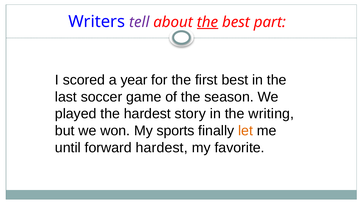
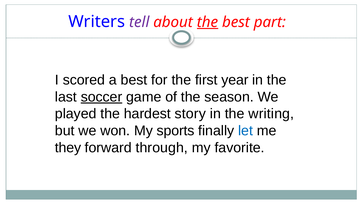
a year: year -> best
first best: best -> year
soccer underline: none -> present
let colour: orange -> blue
until: until -> they
forward hardest: hardest -> through
